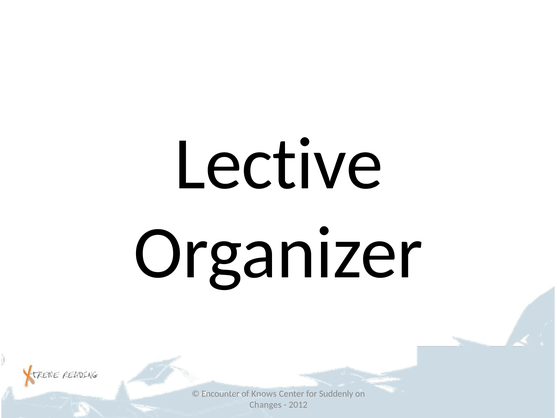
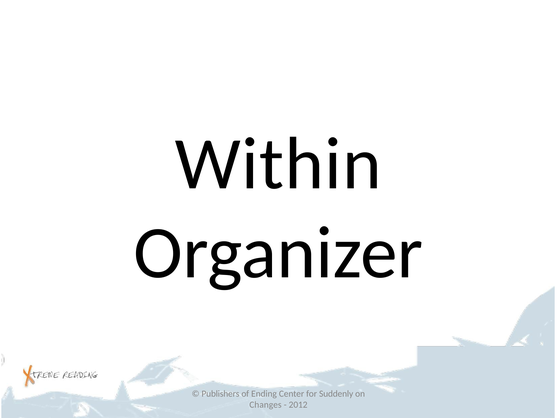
Lective: Lective -> Within
Encounter: Encounter -> Publishers
Knows: Knows -> Ending
